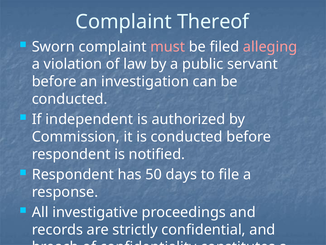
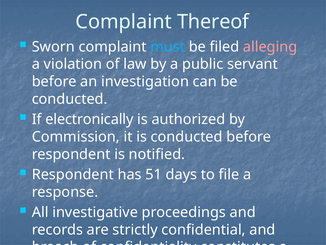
must colour: pink -> light blue
independent: independent -> electronically
50: 50 -> 51
